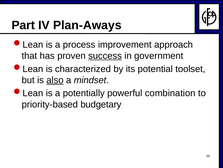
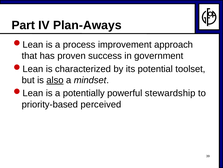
success underline: present -> none
combination: combination -> stewardship
budgetary: budgetary -> perceived
